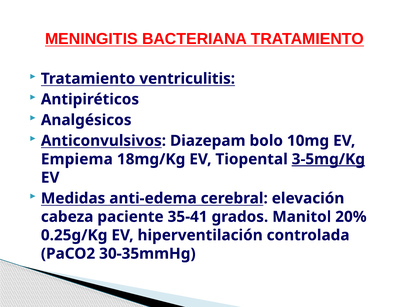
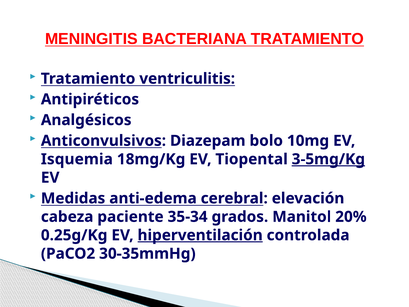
Empiema: Empiema -> Isquemia
35-41: 35-41 -> 35-34
hiperventilación underline: none -> present
